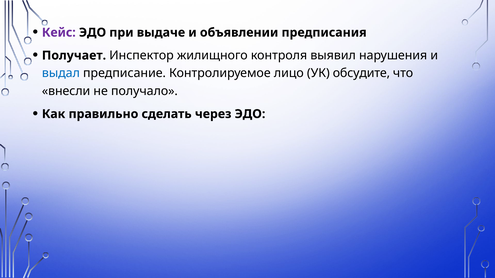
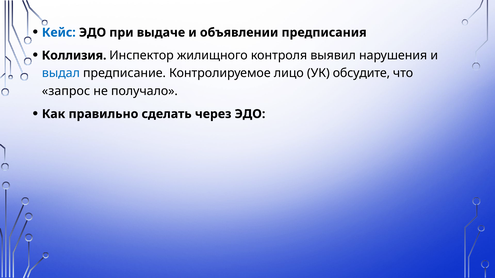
Кейс colour: purple -> blue
Получает: Получает -> Коллизия
внесли: внесли -> запрос
